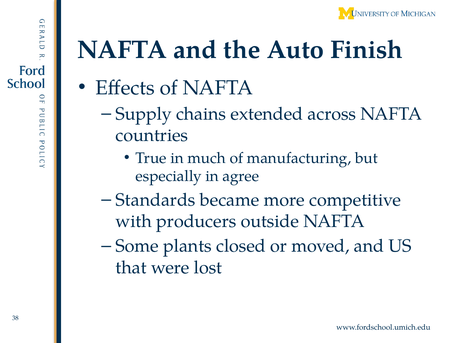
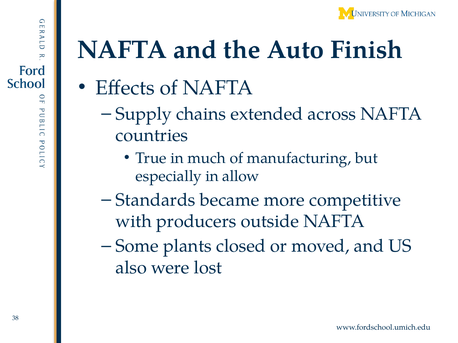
agree: agree -> allow
that: that -> also
